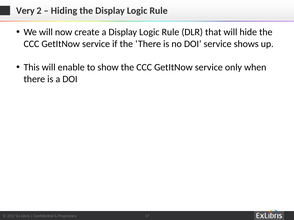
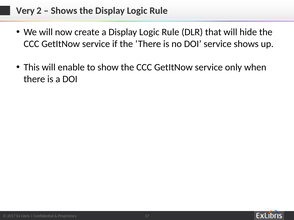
Hiding at (64, 11): Hiding -> Shows
